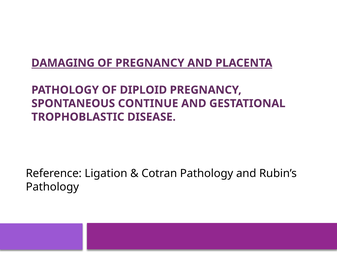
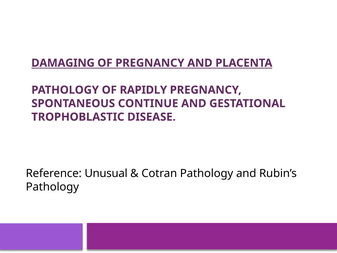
DIPLOID: DIPLOID -> RAPIDLY
Ligation: Ligation -> Unusual
